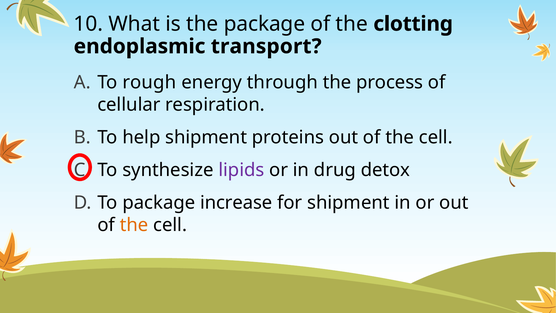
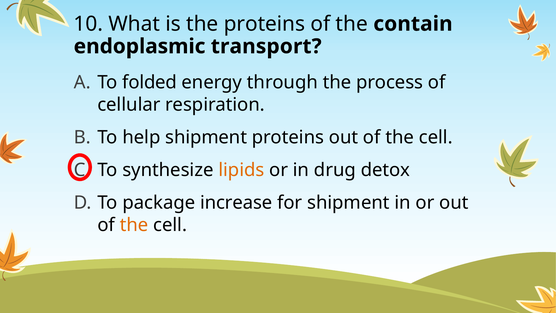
the package: package -> proteins
clotting: clotting -> contain
rough: rough -> folded
lipids colour: purple -> orange
